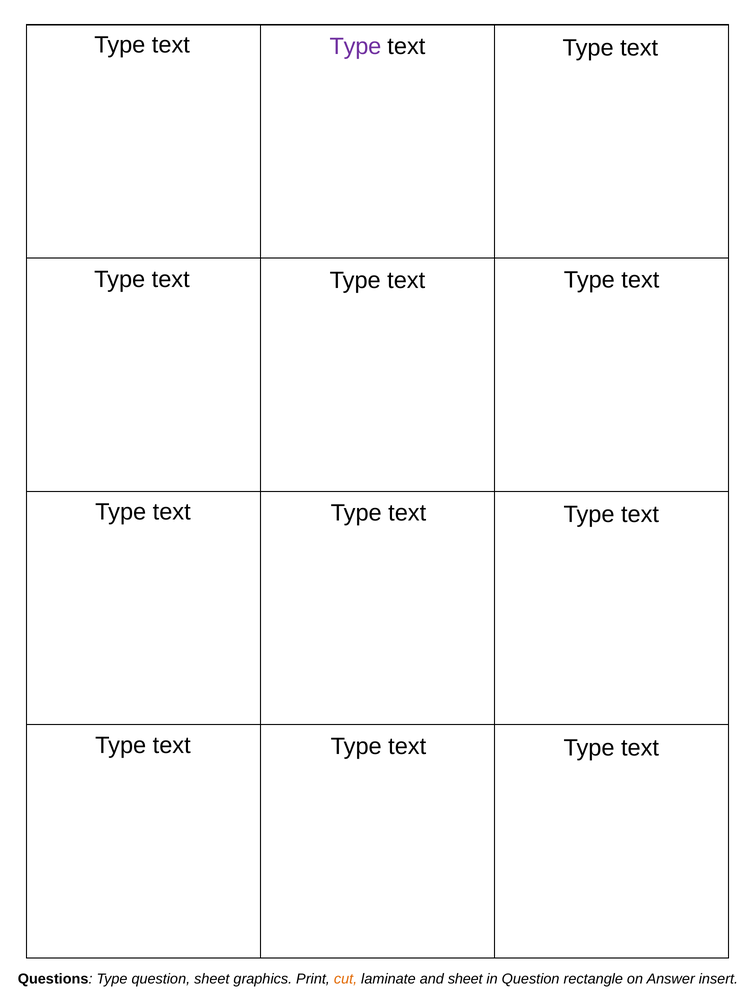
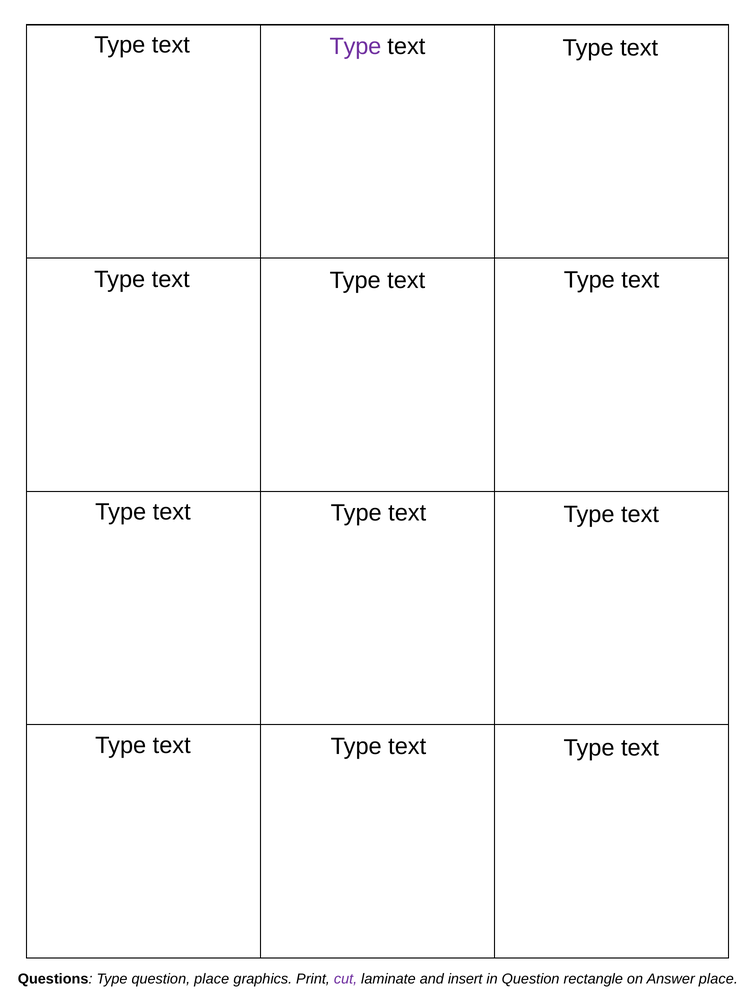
question sheet: sheet -> place
cut colour: orange -> purple
and sheet: sheet -> insert
Answer insert: insert -> place
